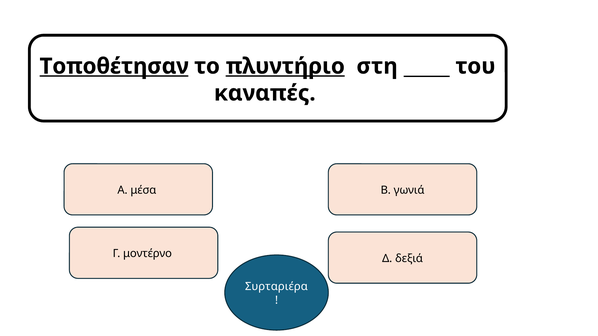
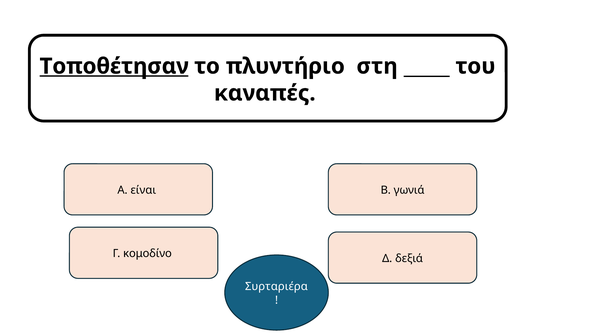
πλυντήριο underline: present -> none
μέσα: μέσα -> είναι
μοντέρνο: μοντέρνο -> κομοδίνο
